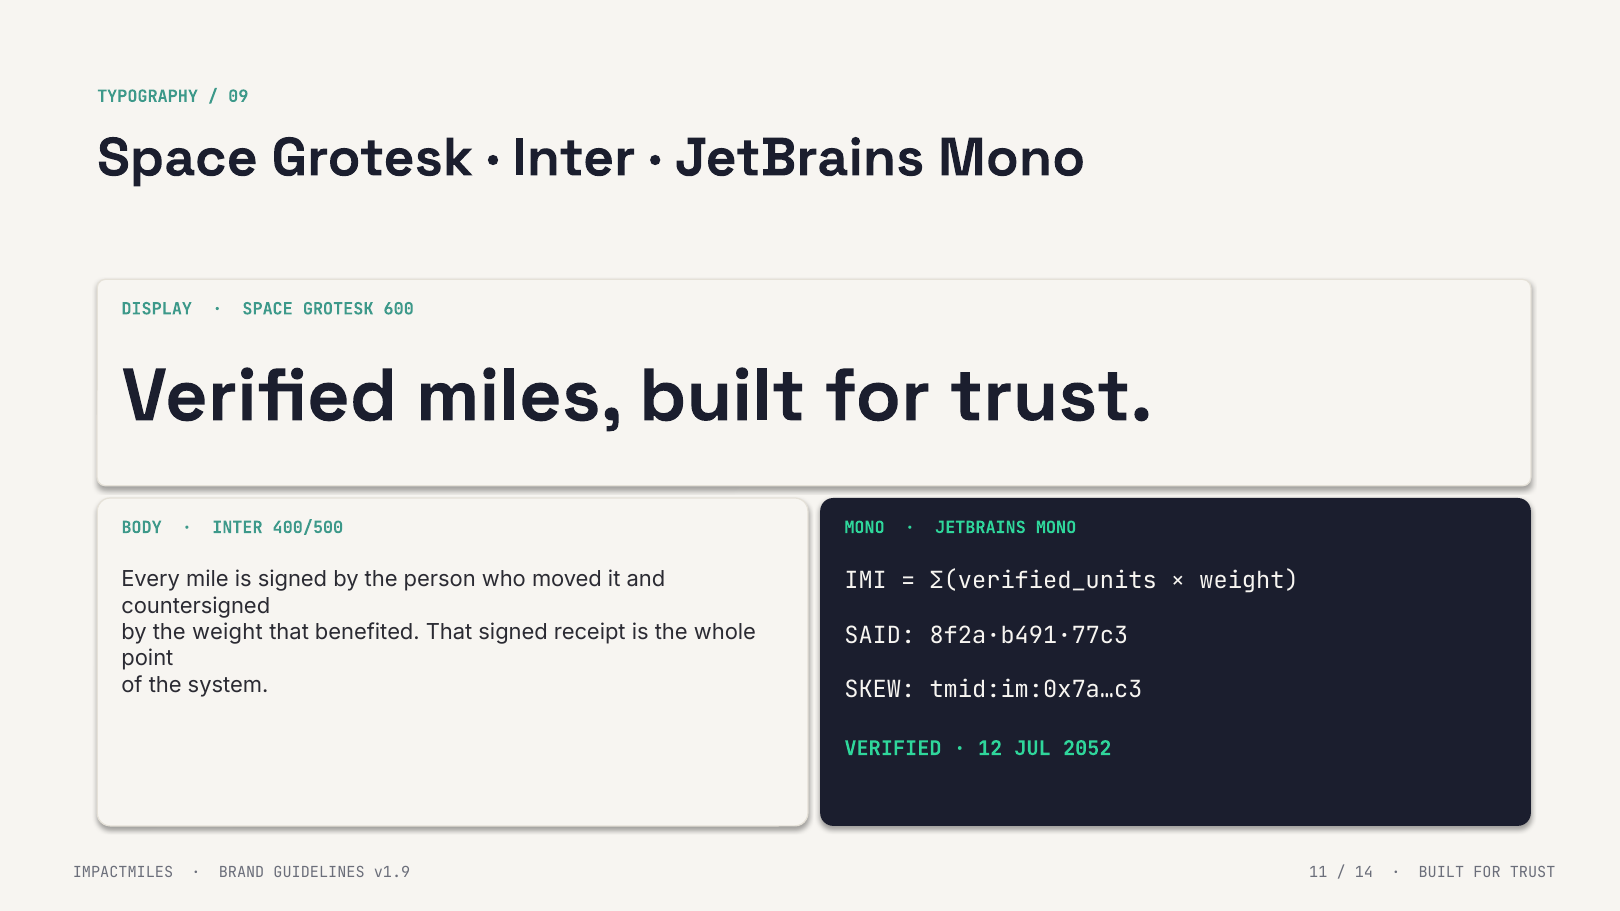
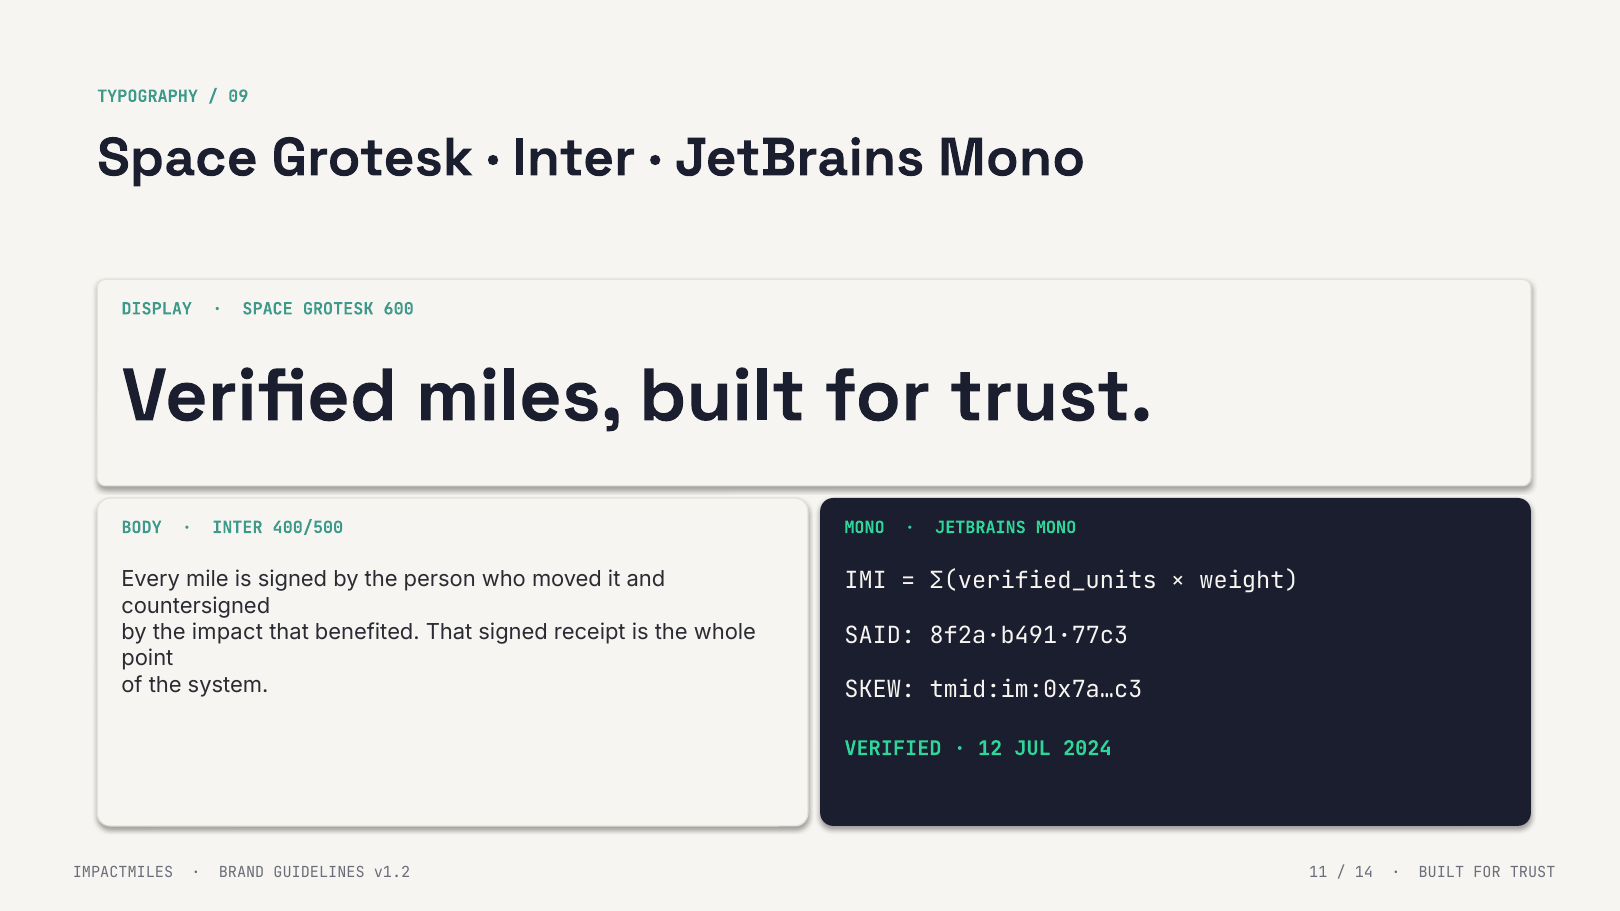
the weight: weight -> impact
2052: 2052 -> 2024
v1.9: v1.9 -> v1.2
